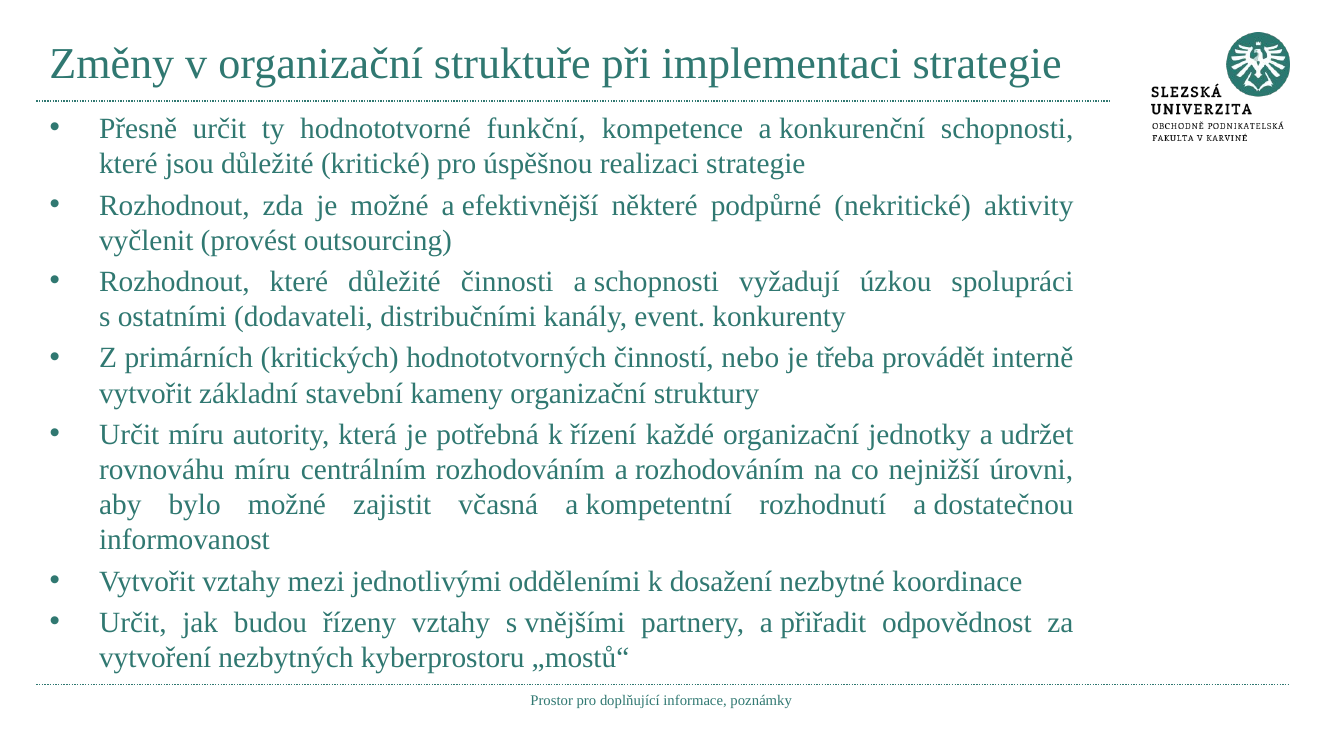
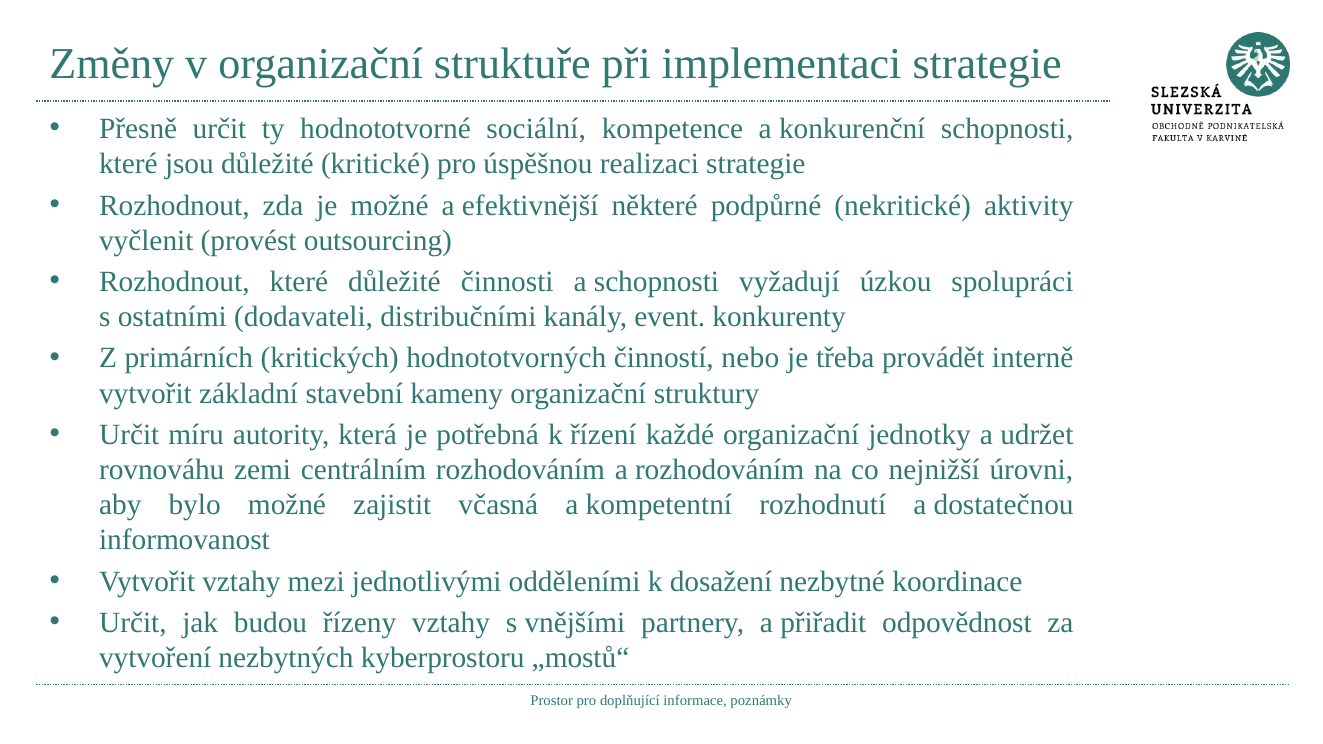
funkční: funkční -> sociální
rovnováhu míru: míru -> zemi
